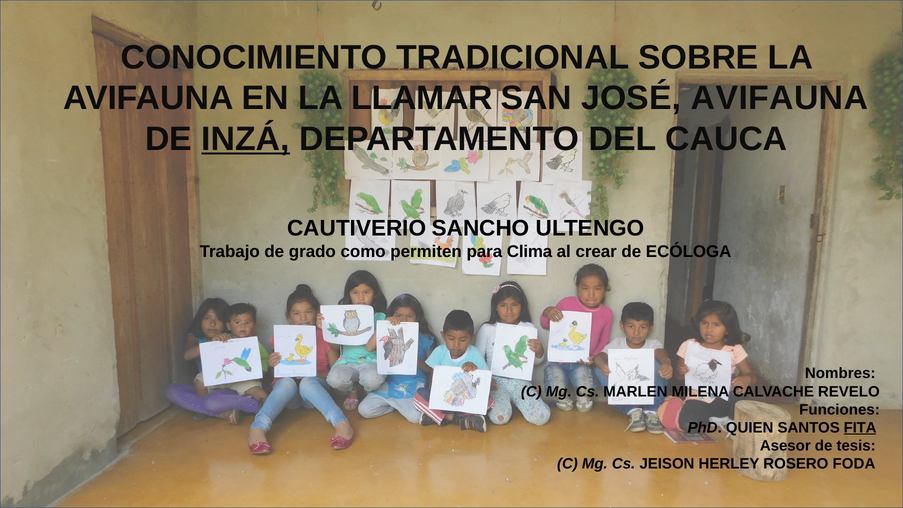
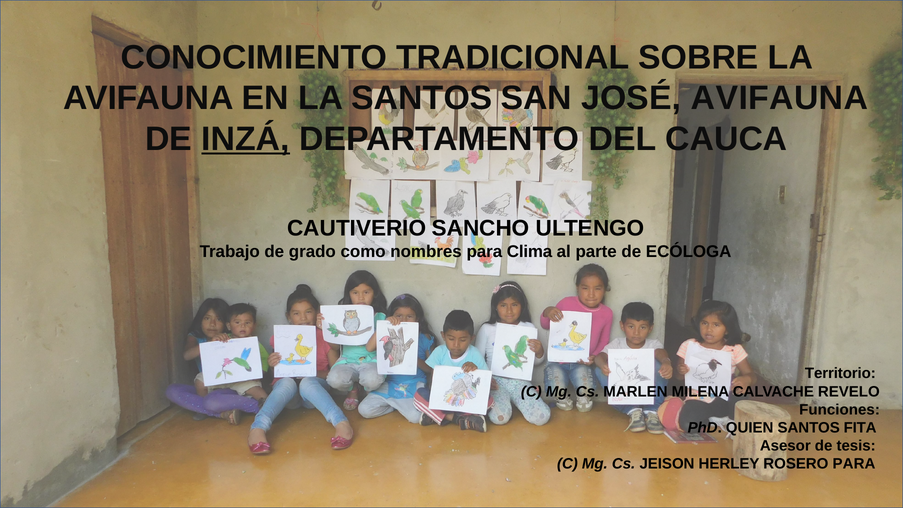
LA LLAMAR: LLAMAR -> SANTOS
permiten: permiten -> nombres
crear: crear -> parte
Nombres: Nombres -> Territorio
FITA underline: present -> none
ROSERO FODA: FODA -> PARA
